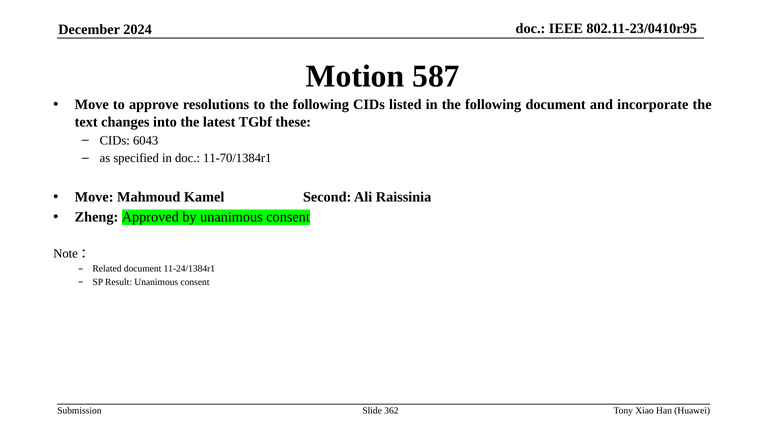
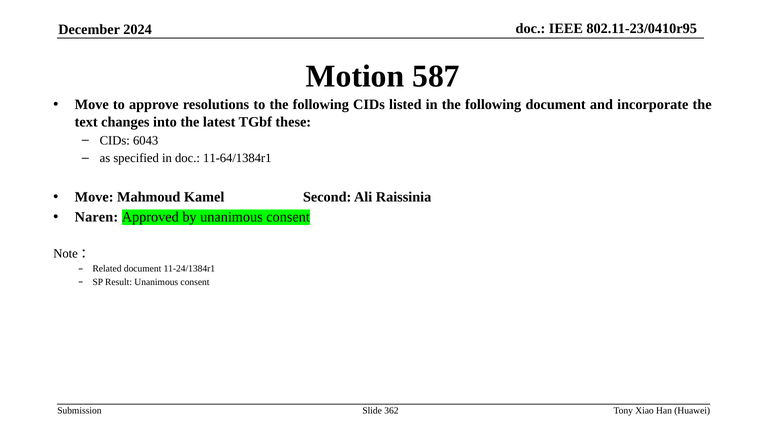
11-70/1384r1: 11-70/1384r1 -> 11-64/1384r1
Zheng: Zheng -> Naren
